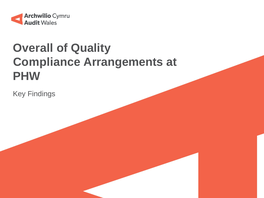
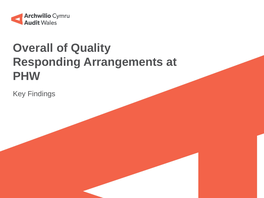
Compliance: Compliance -> Responding
